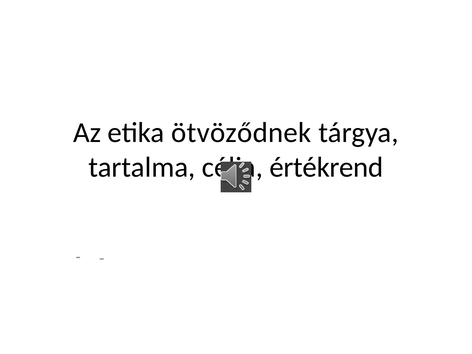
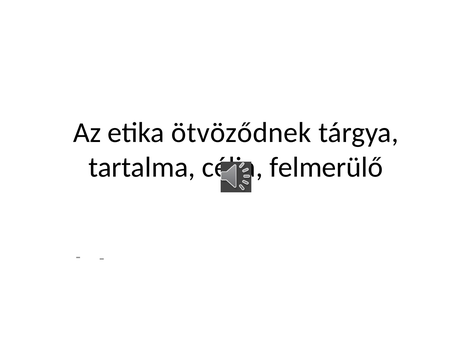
értékrend: értékrend -> felmerülő
